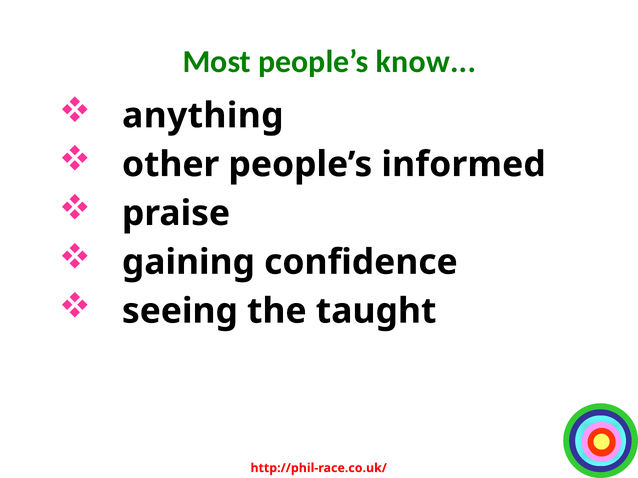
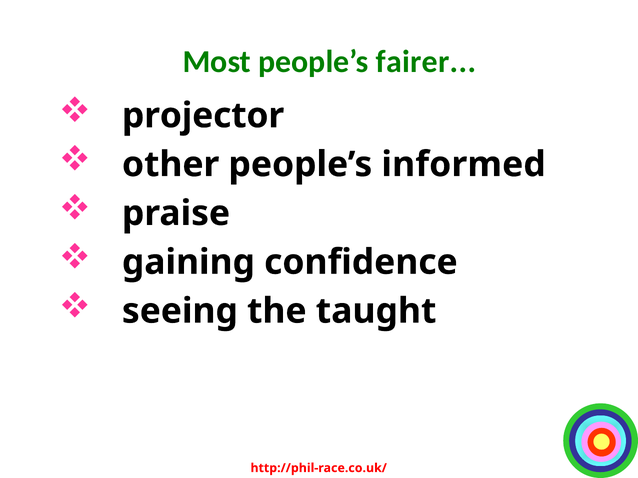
know: know -> fairer
anything: anything -> projector
